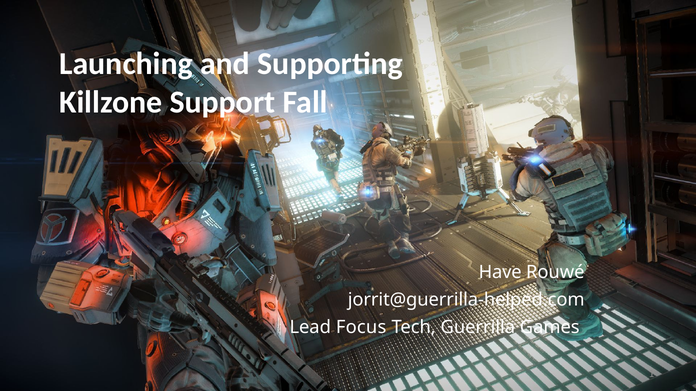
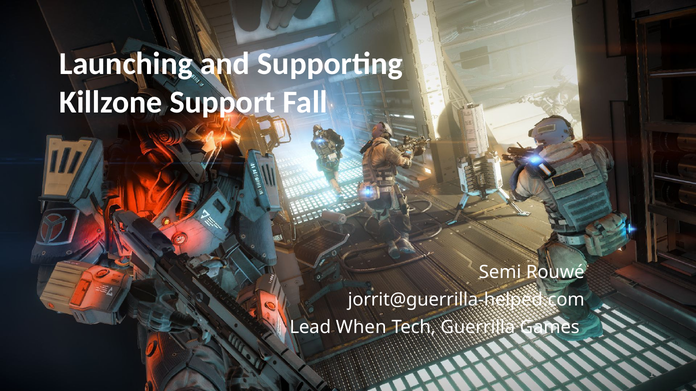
Have: Have -> Semi
Focus: Focus -> When
